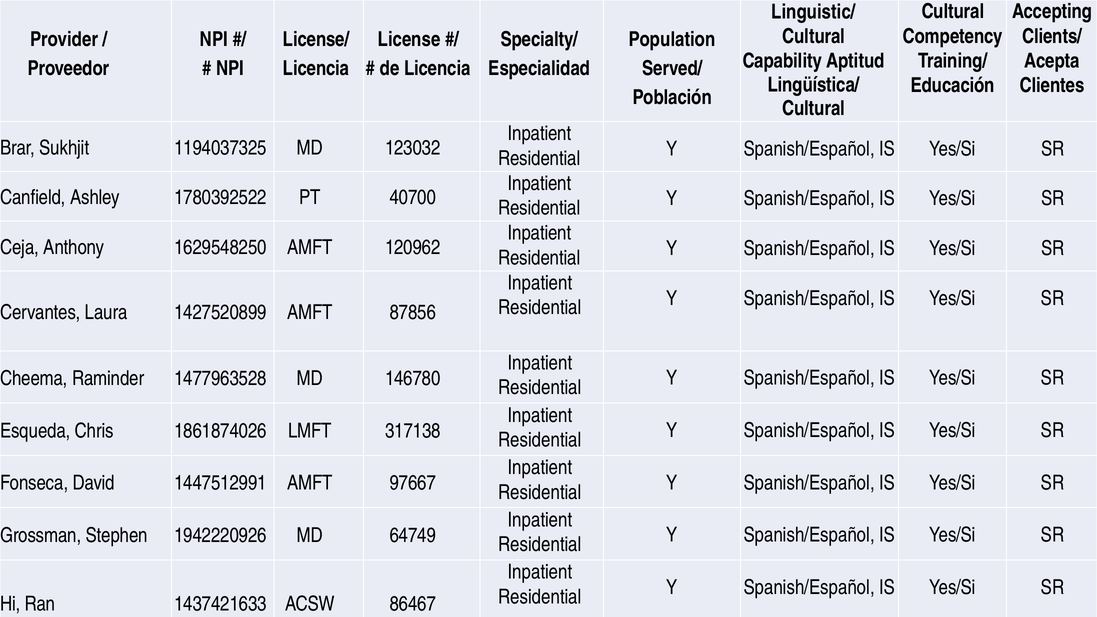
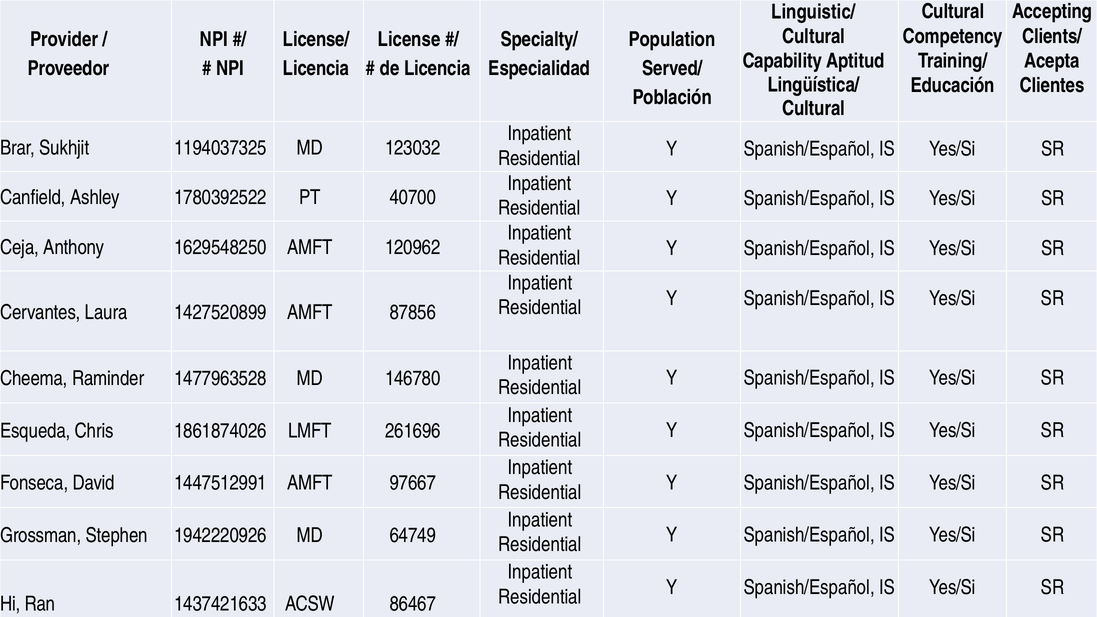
317138: 317138 -> 261696
